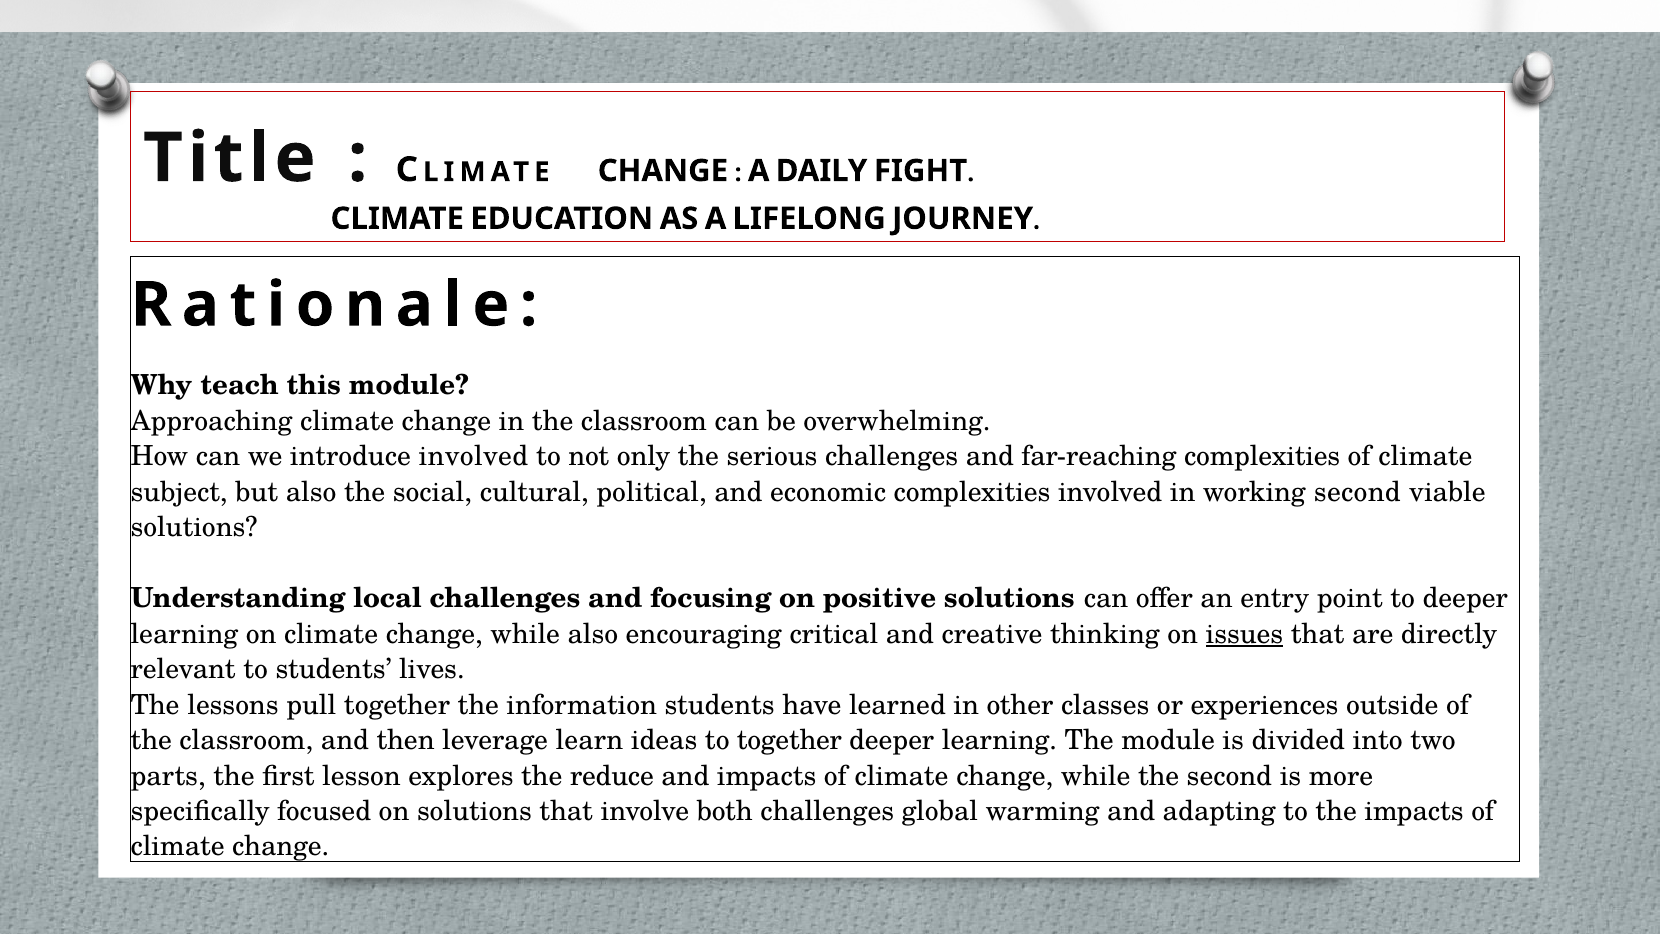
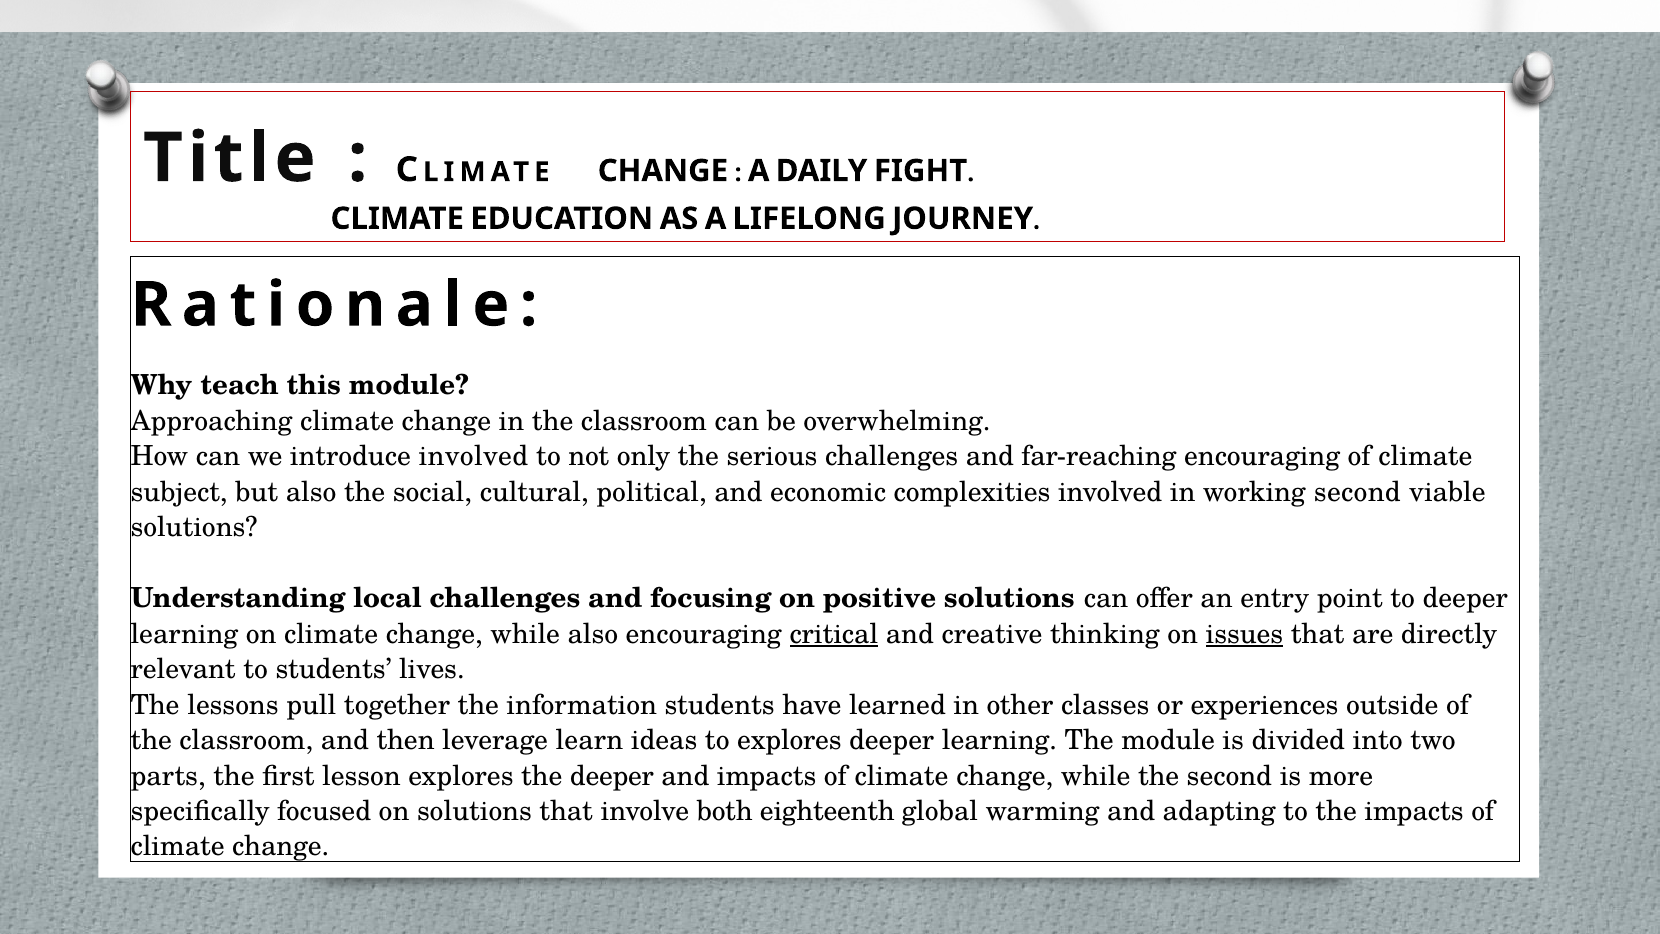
far-reaching complexities: complexities -> encouraging
critical underline: none -> present
to together: together -> explores
the reduce: reduce -> deeper
both challenges: challenges -> eighteenth
